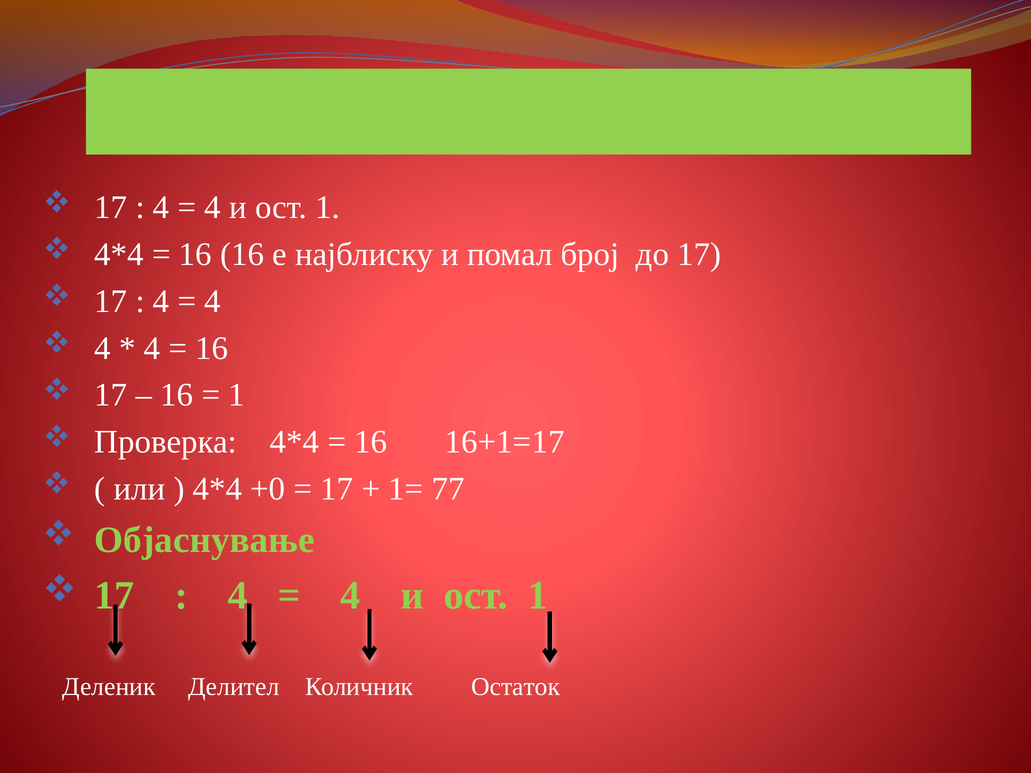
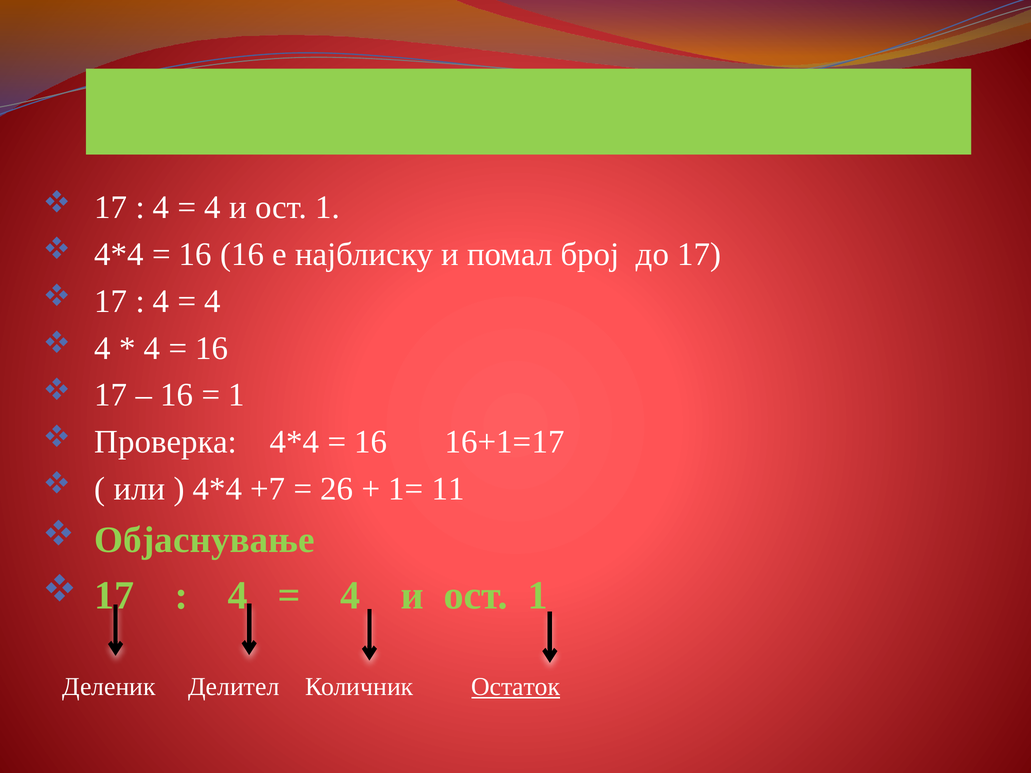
+0: +0 -> +7
17 at (337, 489): 17 -> 26
77: 77 -> 11
Остаток at (516, 687) underline: none -> present
